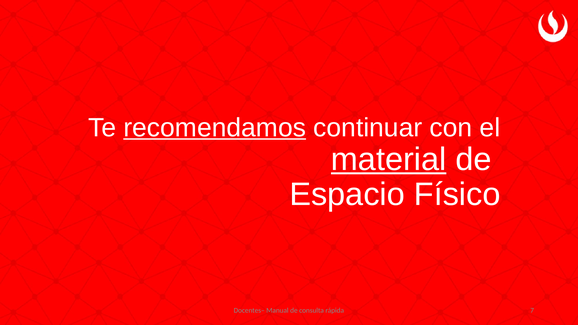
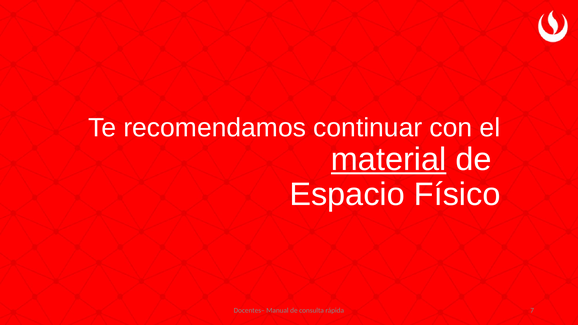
recomendamos underline: present -> none
